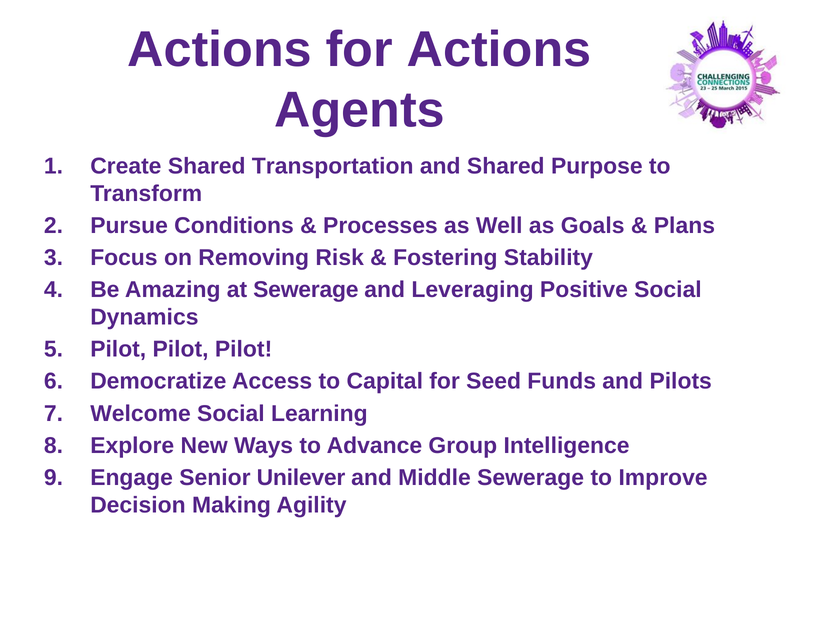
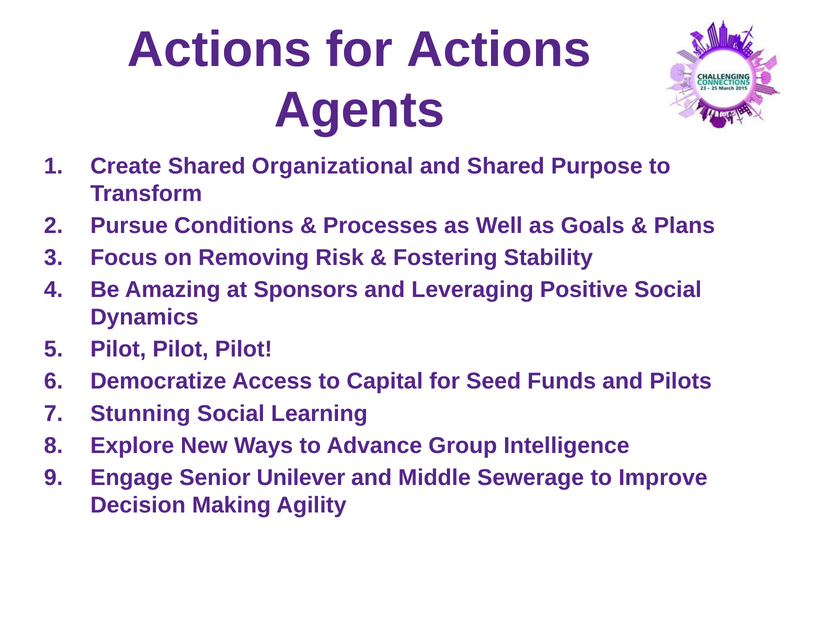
Transportation: Transportation -> Organizational
at Sewerage: Sewerage -> Sponsors
Welcome: Welcome -> Stunning
